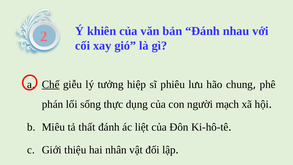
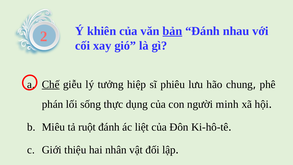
bản underline: none -> present
mạch: mạch -> minh
thất: thất -> ruột
